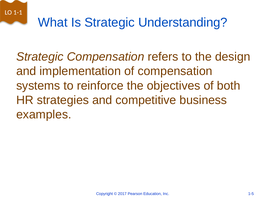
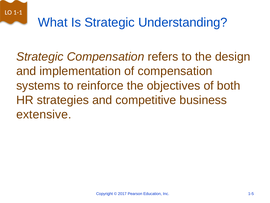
examples: examples -> extensive
